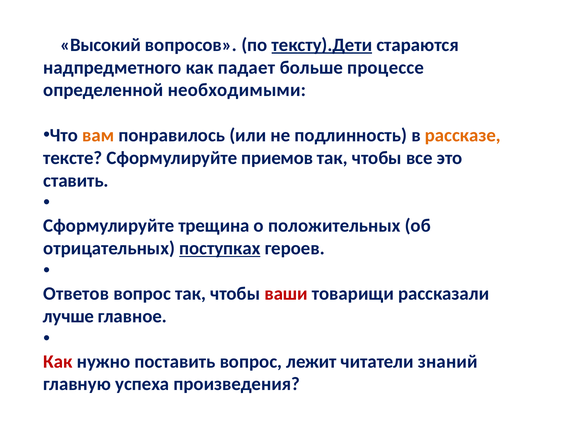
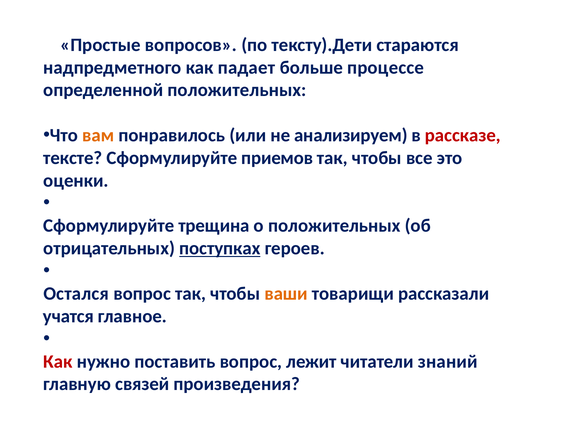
Высокий: Высокий -> Простые
тексту).Дети underline: present -> none
определенной необходимыми: необходимыми -> положительных
подлинность: подлинность -> анализируем
рассказе colour: orange -> red
ставить: ставить -> оценки
Ответов: Ответов -> Остался
ваши colour: red -> orange
лучше: лучше -> учатся
успеха: успеха -> связей
